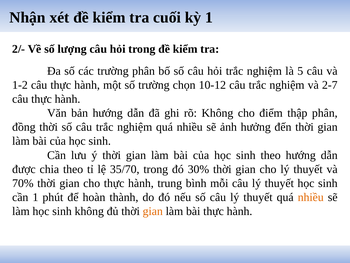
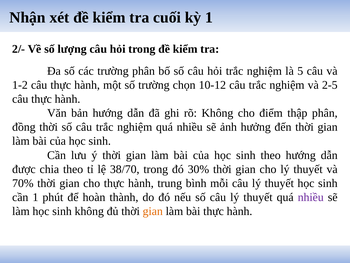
2-7: 2-7 -> 2-5
35/70: 35/70 -> 38/70
nhiều at (311, 197) colour: orange -> purple
